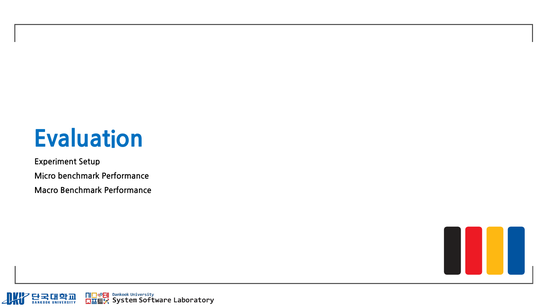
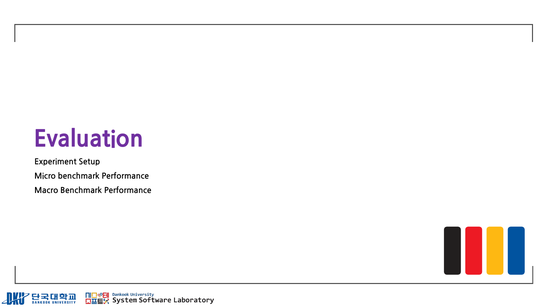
Evaluation colour: blue -> purple
